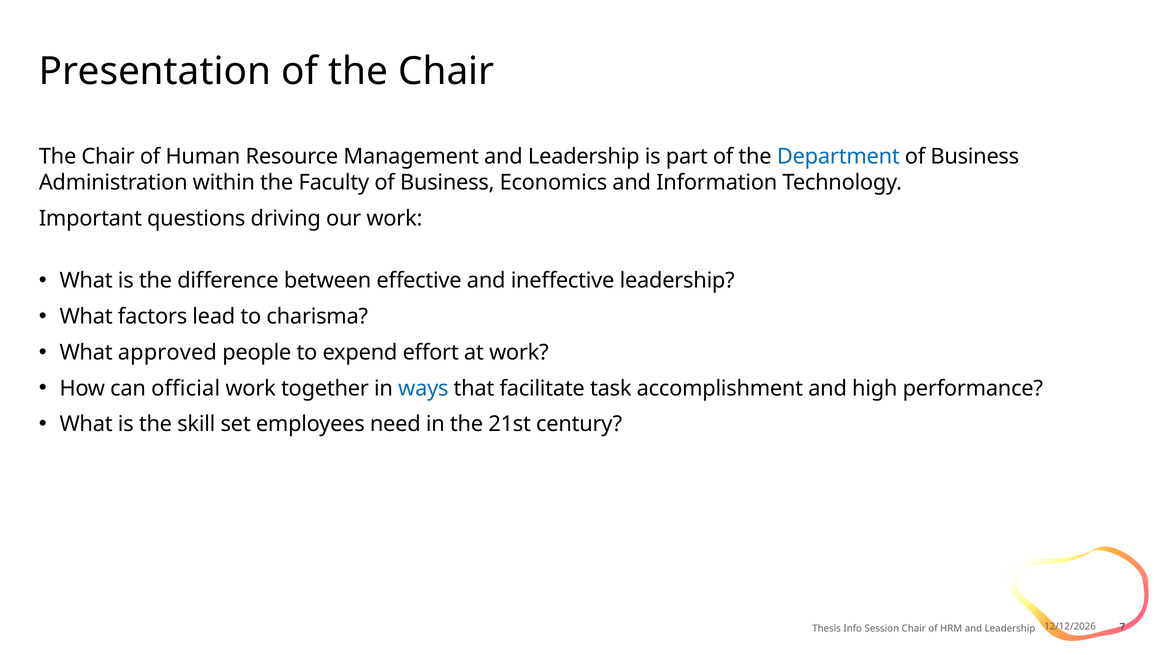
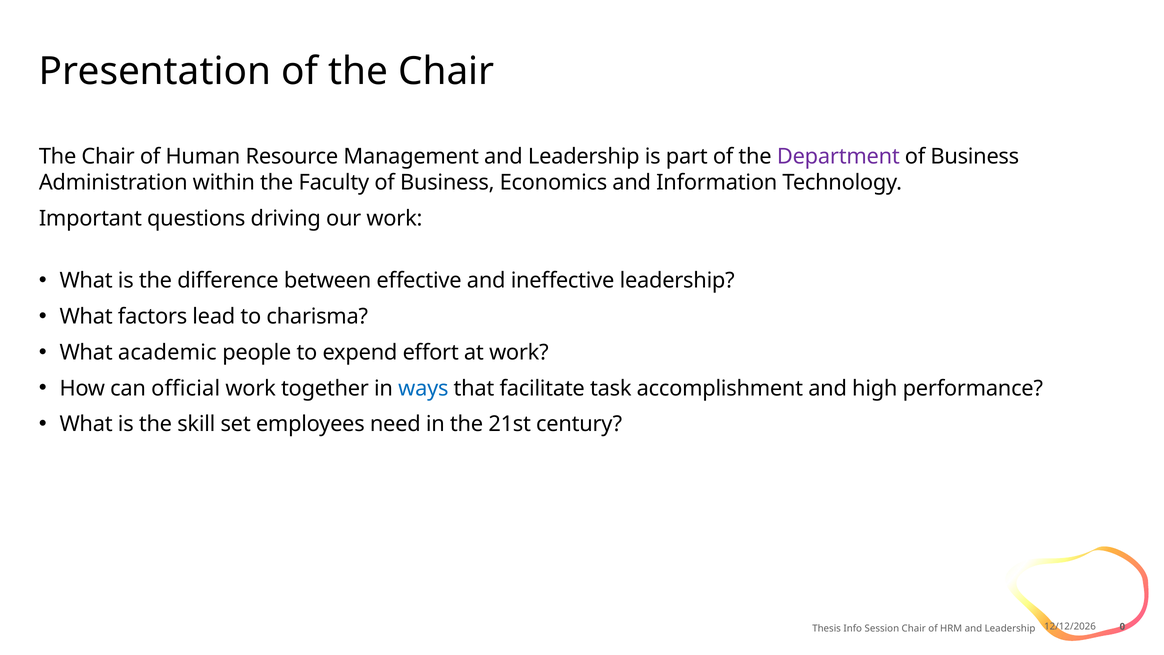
Department colour: blue -> purple
approved: approved -> academic
7: 7 -> 0
